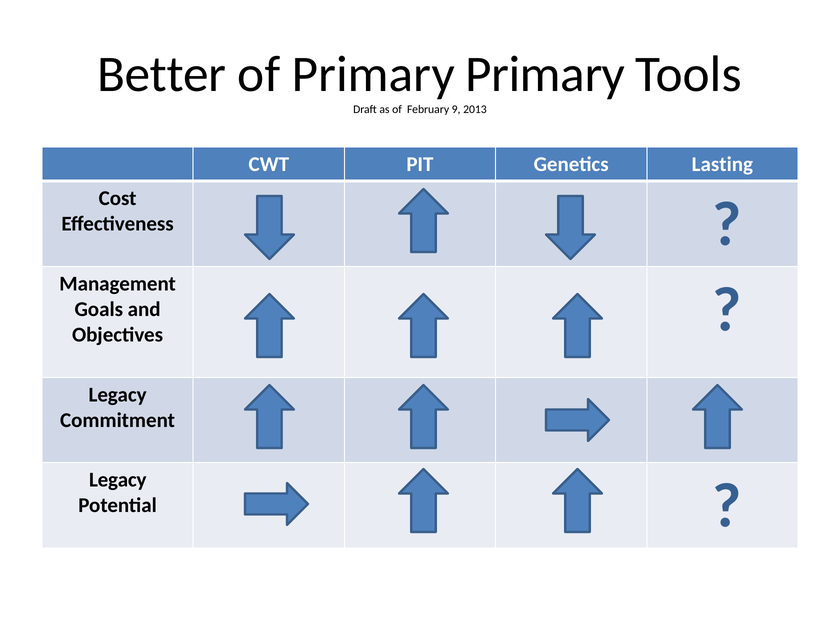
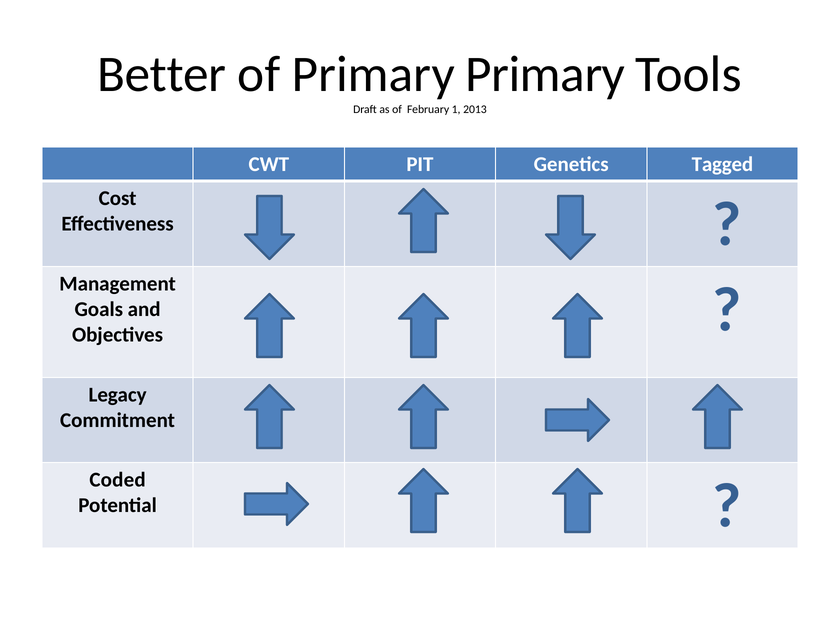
9: 9 -> 1
Lasting: Lasting -> Tagged
Legacy at (118, 480): Legacy -> Coded
